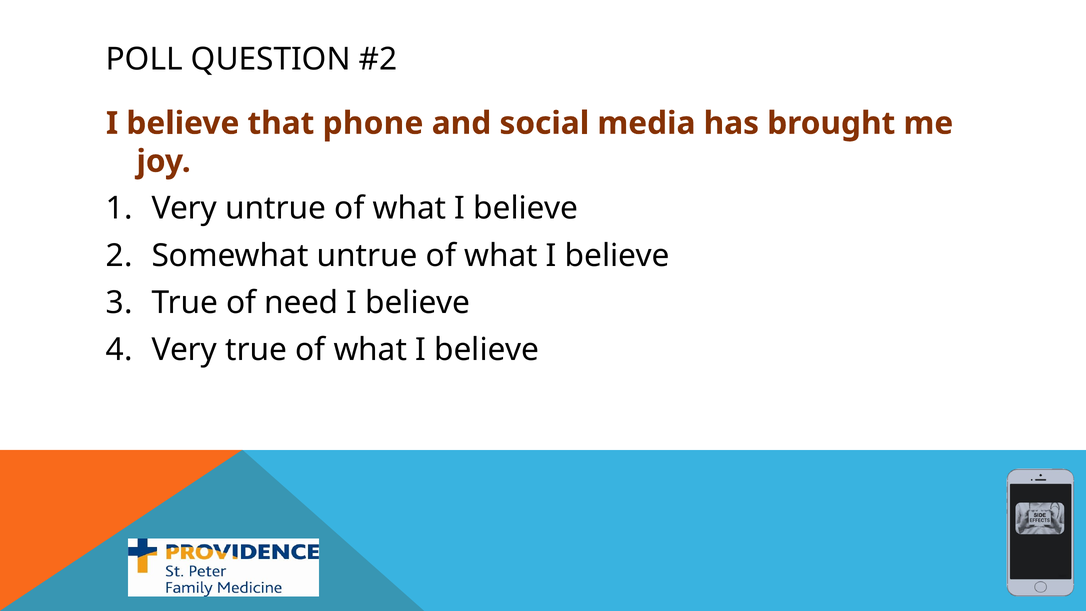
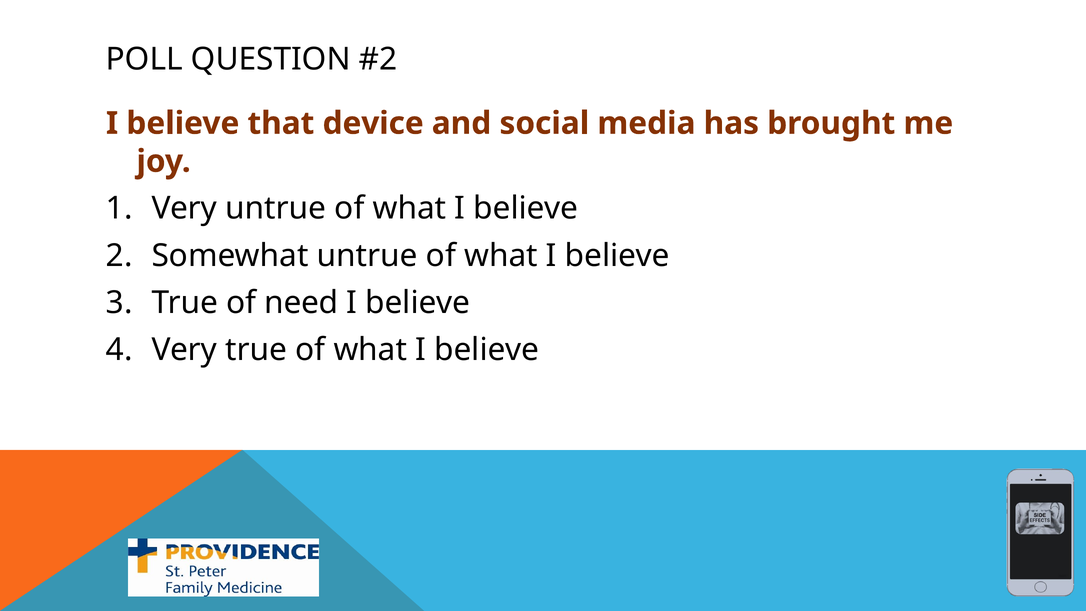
phone: phone -> device
